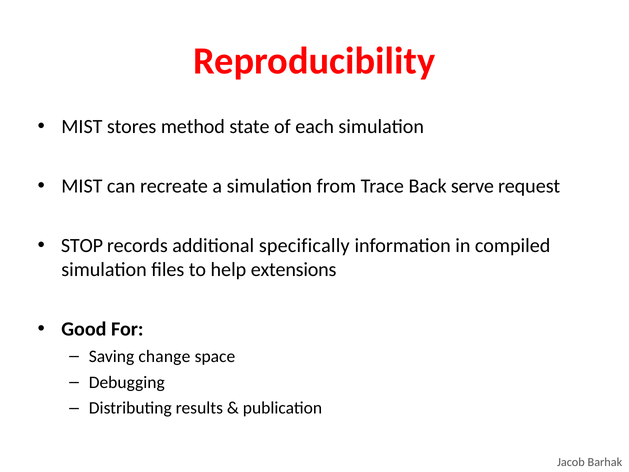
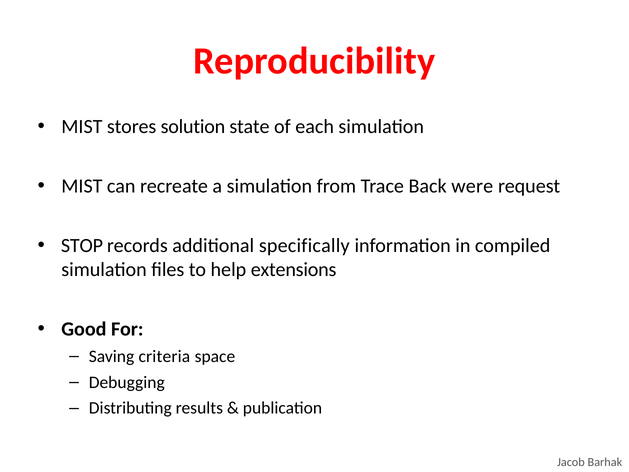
method: method -> solution
serve: serve -> were
change: change -> criteria
